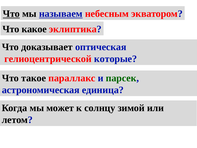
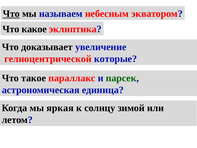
называем underline: present -> none
оптическая: оптическая -> увеличение
может: может -> яркая
